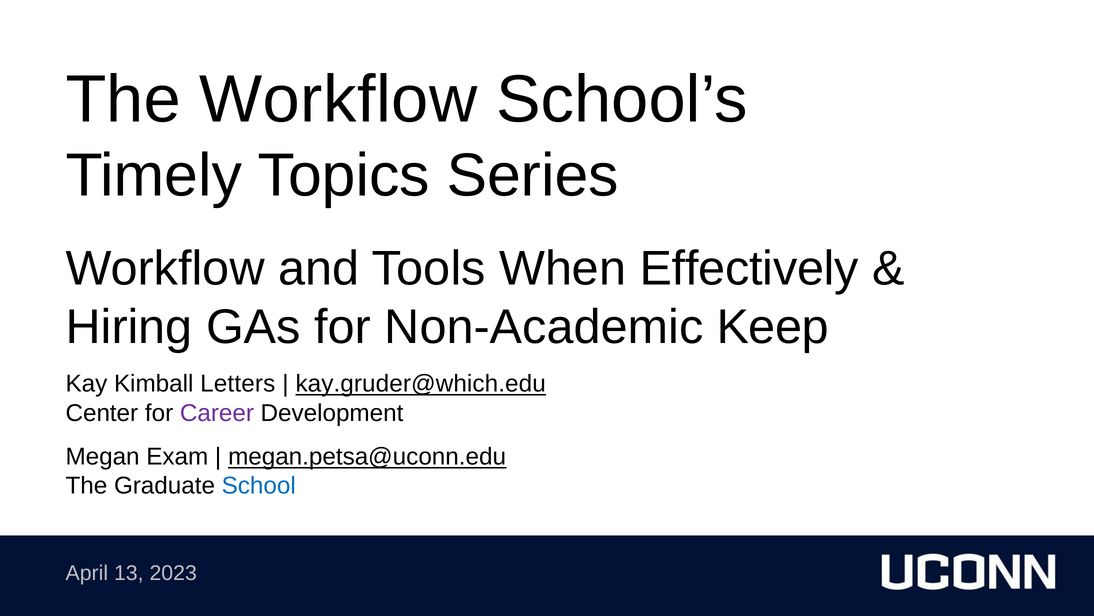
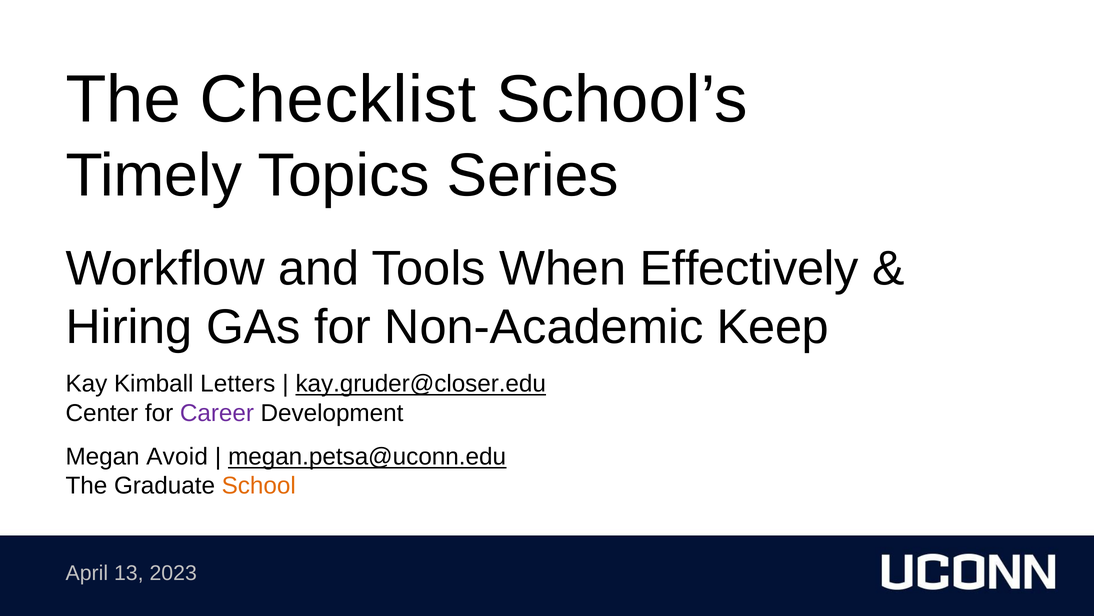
The Workflow: Workflow -> Checklist
kay.gruder@which.edu: kay.gruder@which.edu -> kay.gruder@closer.edu
Exam: Exam -> Avoid
School colour: blue -> orange
